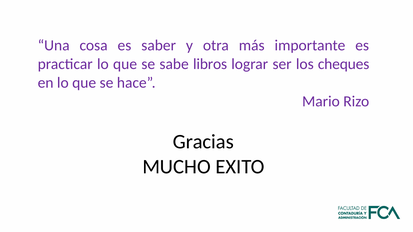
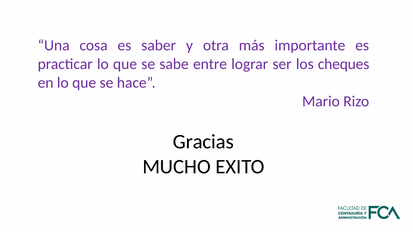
libros: libros -> entre
